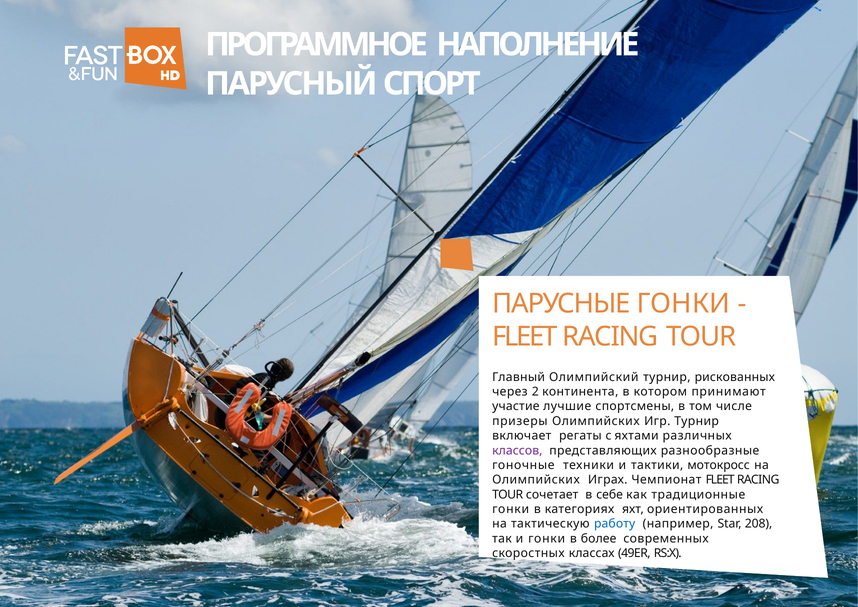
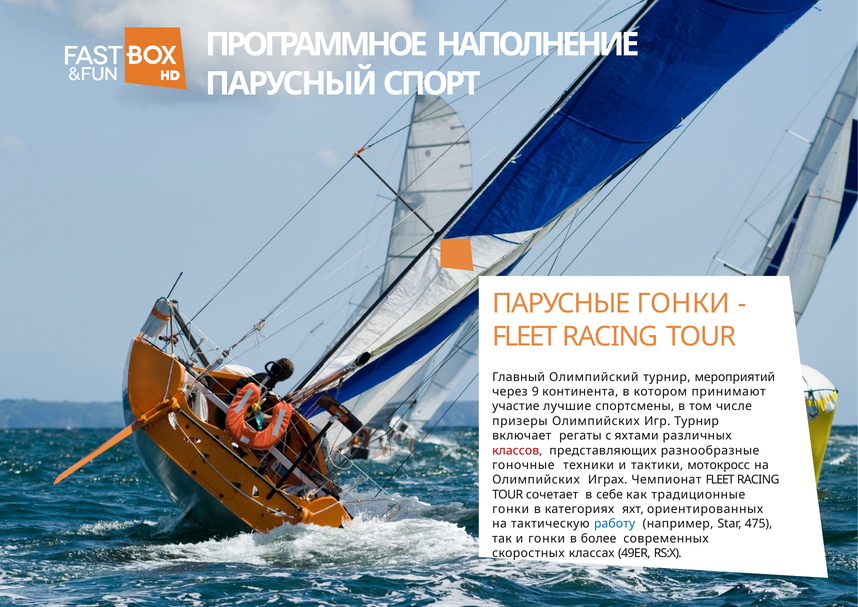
рискованных: рискованных -> мероприятий
2: 2 -> 9
классов colour: purple -> red
208: 208 -> 475
